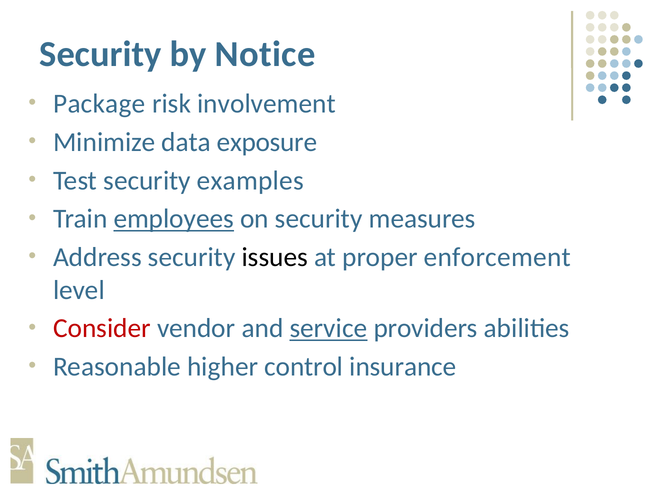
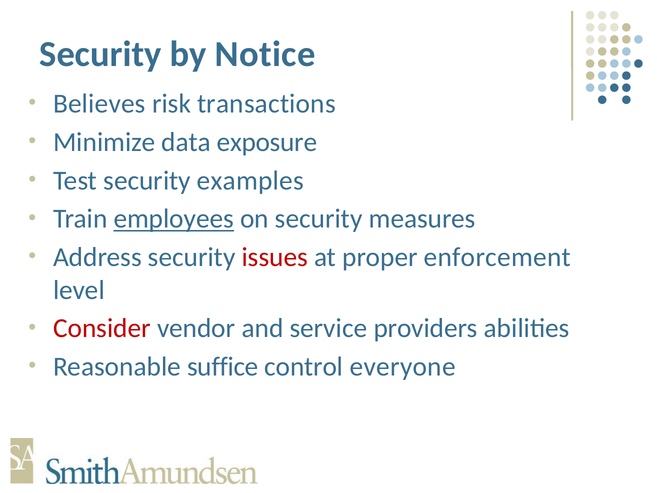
Package: Package -> Believes
involvement: involvement -> transactions
issues colour: black -> red
service underline: present -> none
higher: higher -> suffice
insurance: insurance -> everyone
